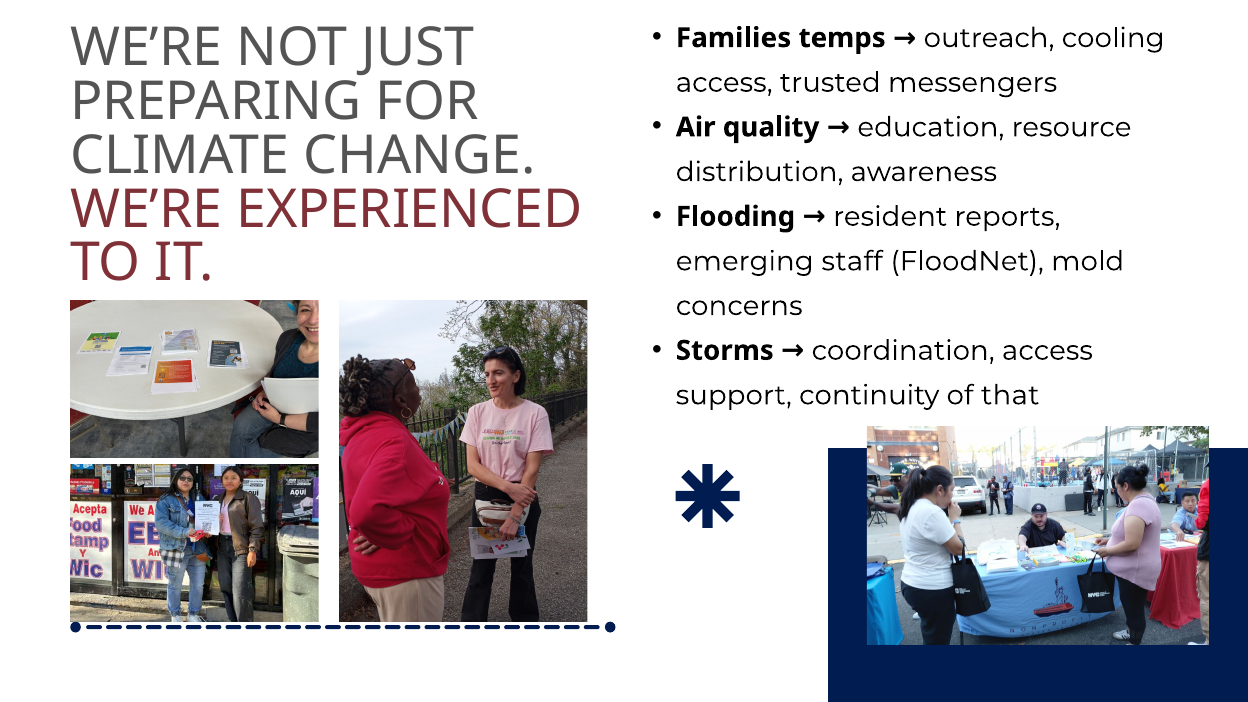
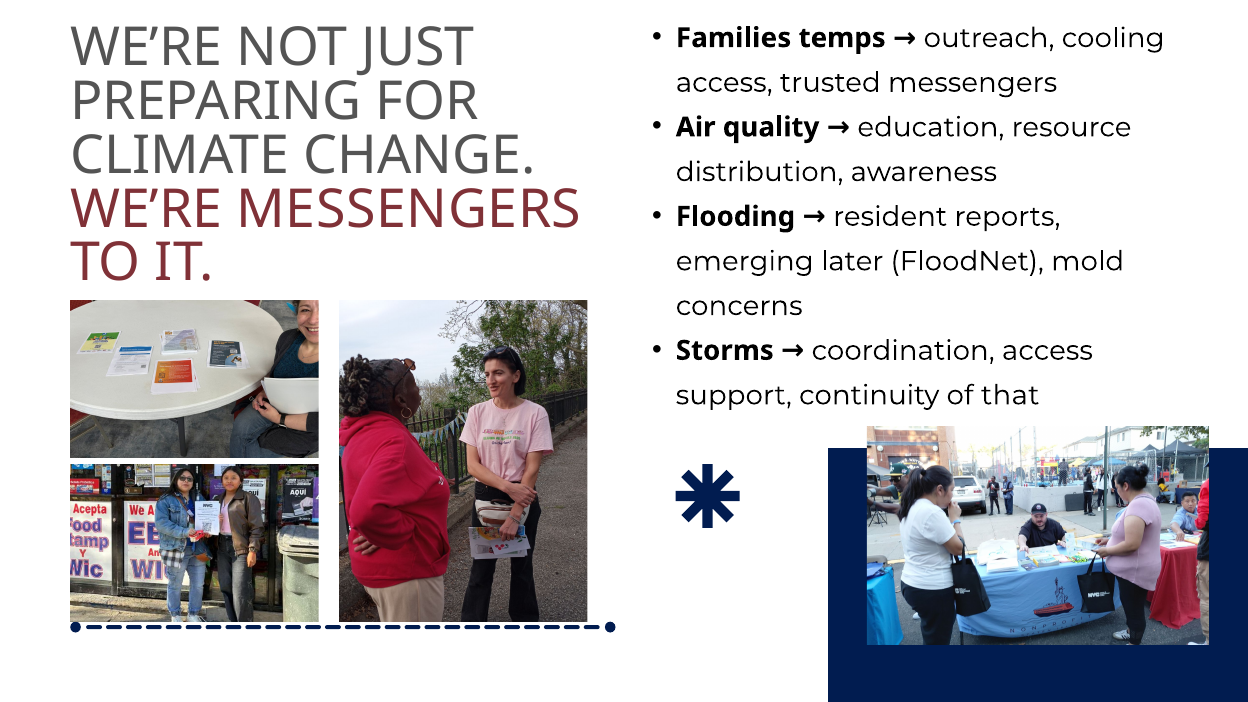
WE’RE EXPERIENCED: EXPERIENCED -> MESSENGERS
staff: staff -> later
